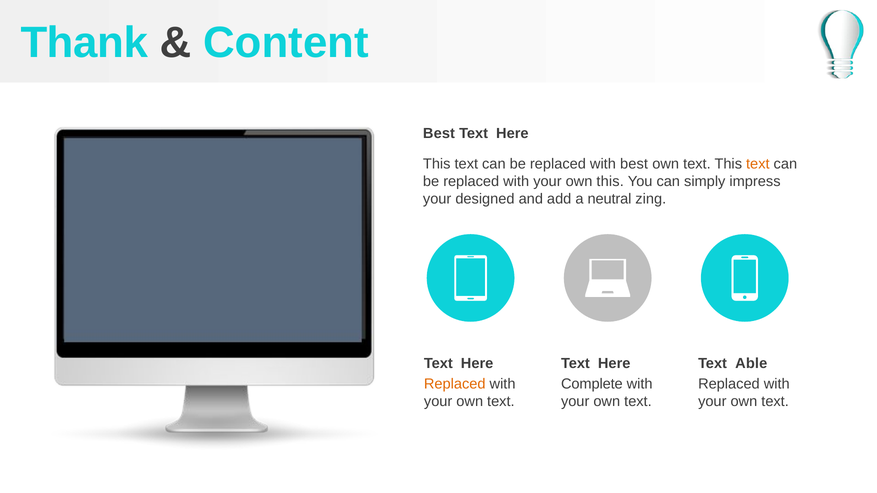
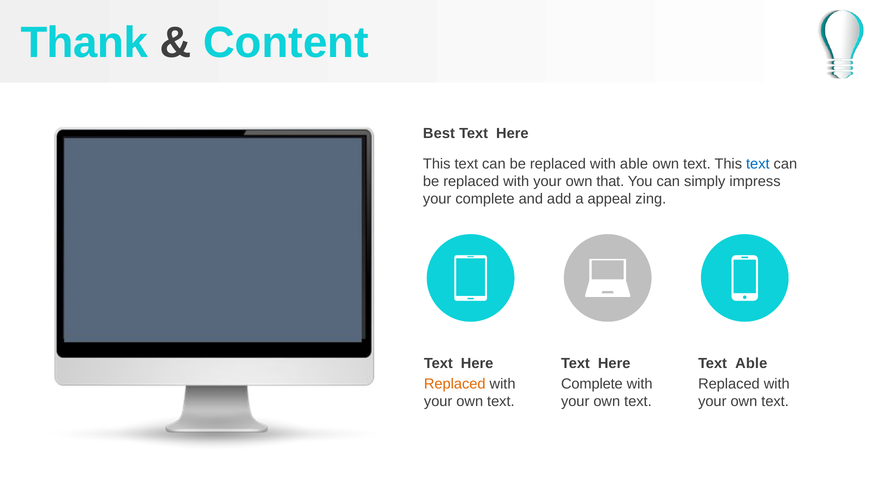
with best: best -> able
text at (758, 164) colour: orange -> blue
own this: this -> that
your designed: designed -> complete
neutral: neutral -> appeal
